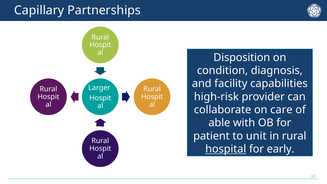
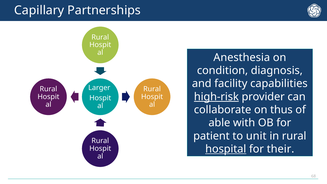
Disposition: Disposition -> Anesthesia
high-risk underline: none -> present
care: care -> thus
early: early -> their
